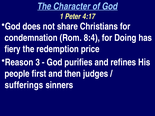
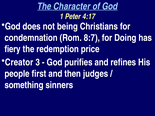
share: share -> being
8:4: 8:4 -> 8:7
Reason: Reason -> Creator
sufferings: sufferings -> something
